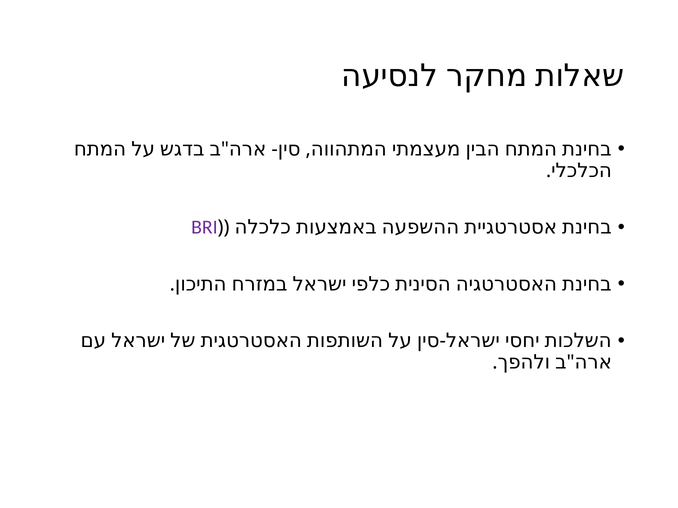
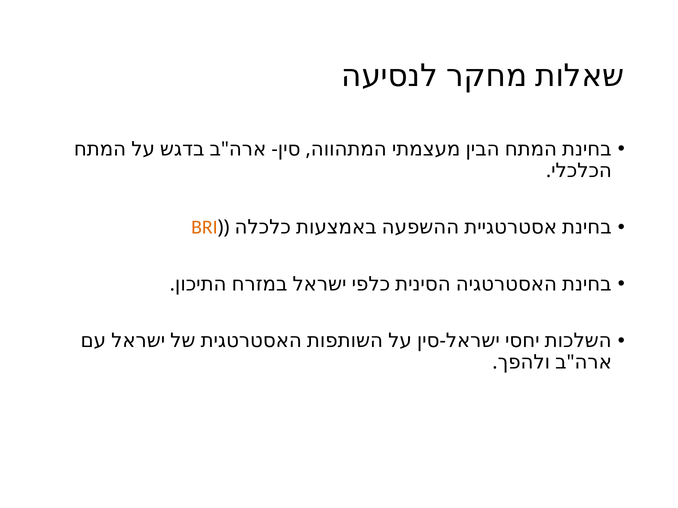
BRI colour: purple -> orange
